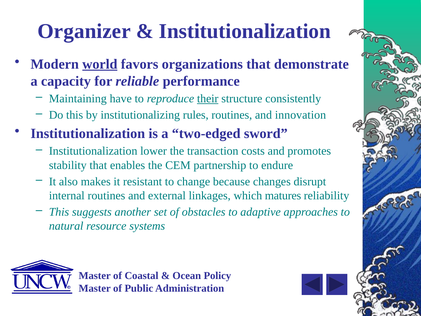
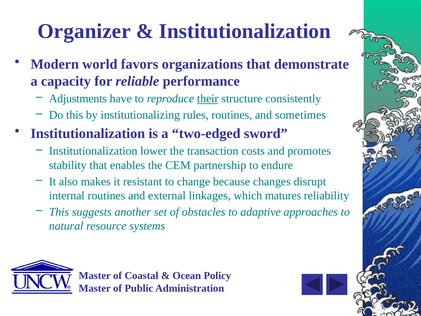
world underline: present -> none
Maintaining: Maintaining -> Adjustments
innovation: innovation -> sometimes
